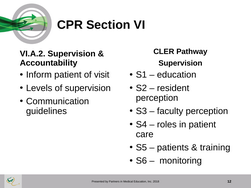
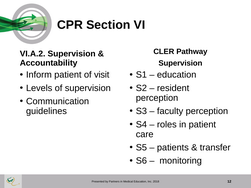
training: training -> transfer
